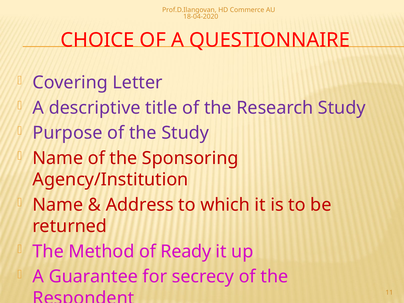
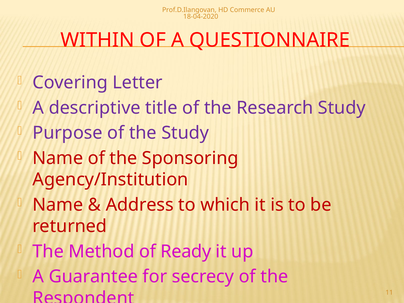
CHOICE: CHOICE -> WITHIN
